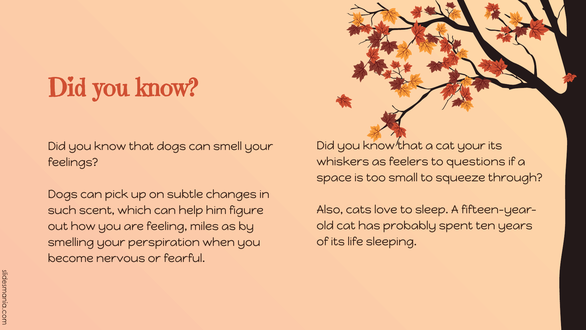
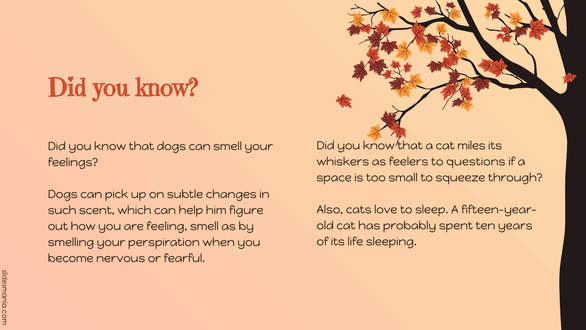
cat your: your -> miles
feeling miles: miles -> smell
